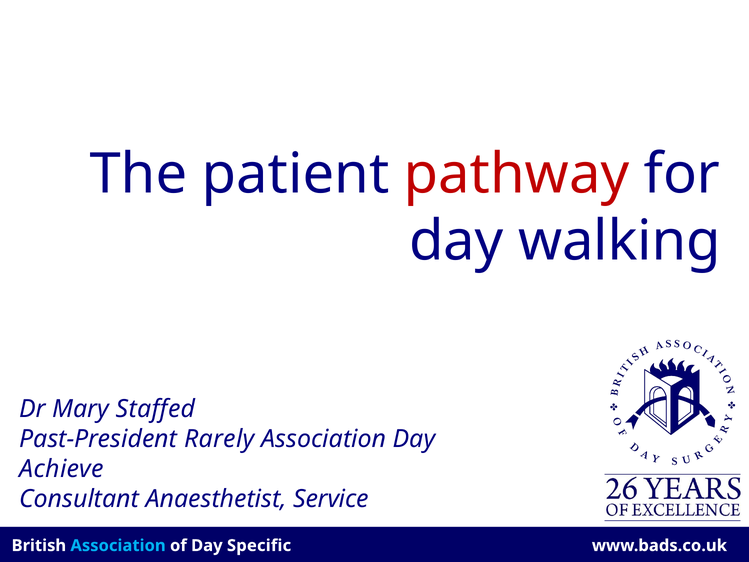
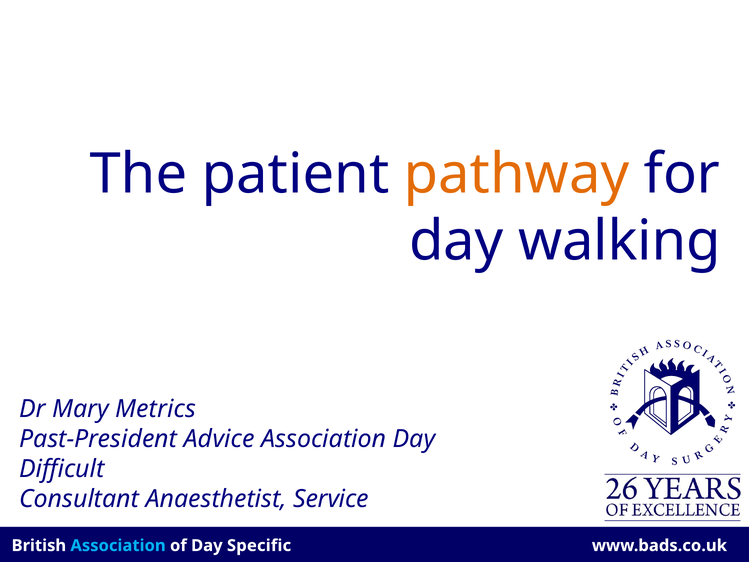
pathway colour: red -> orange
Staffed: Staffed -> Metrics
Rarely: Rarely -> Advice
Achieve: Achieve -> Difficult
